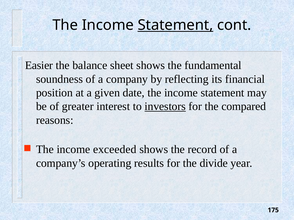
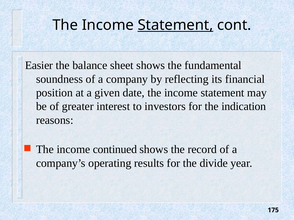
investors underline: present -> none
compared: compared -> indication
exceeded: exceeded -> continued
